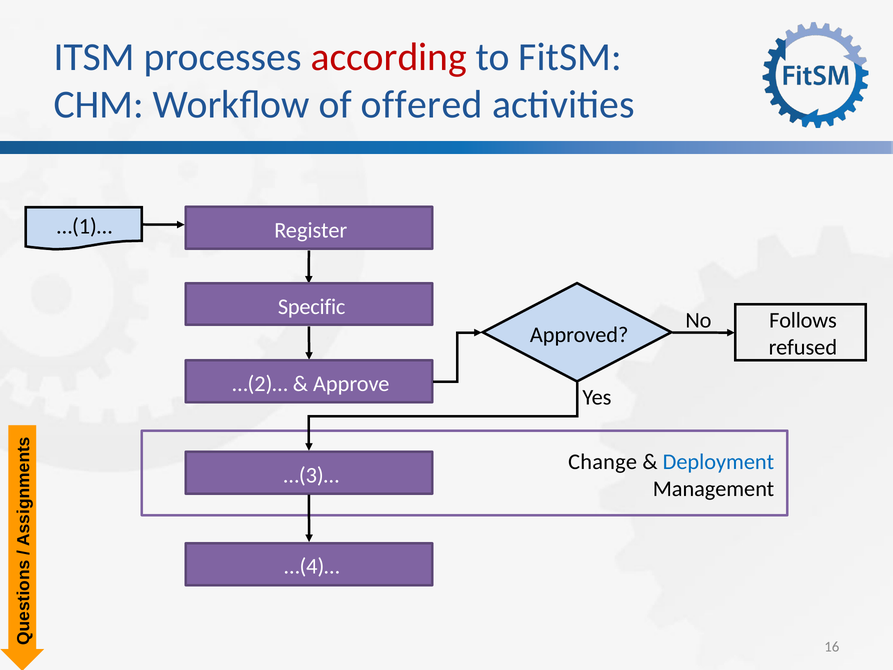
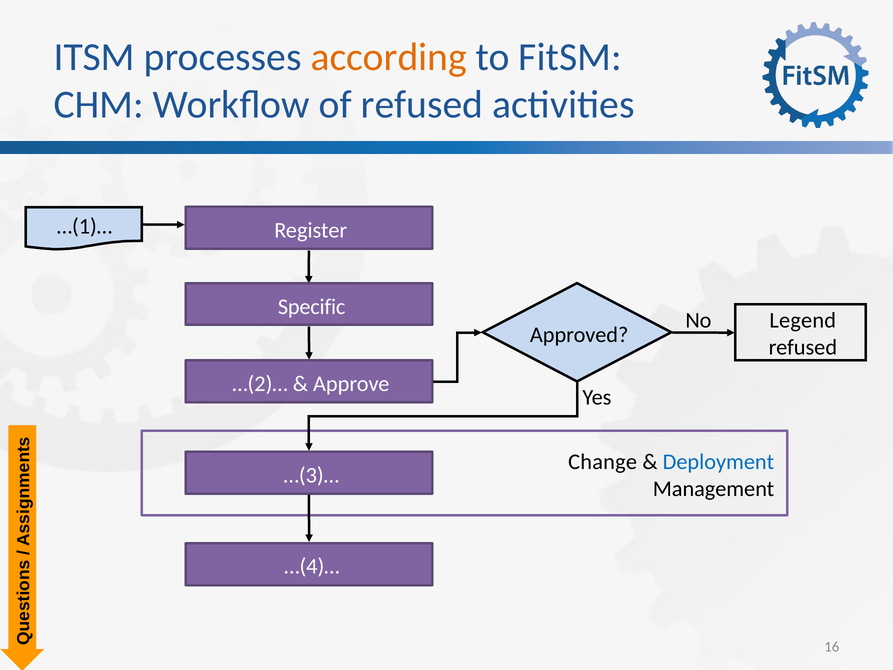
according colour: red -> orange
of offered: offered -> refused
Follows: Follows -> Legend
